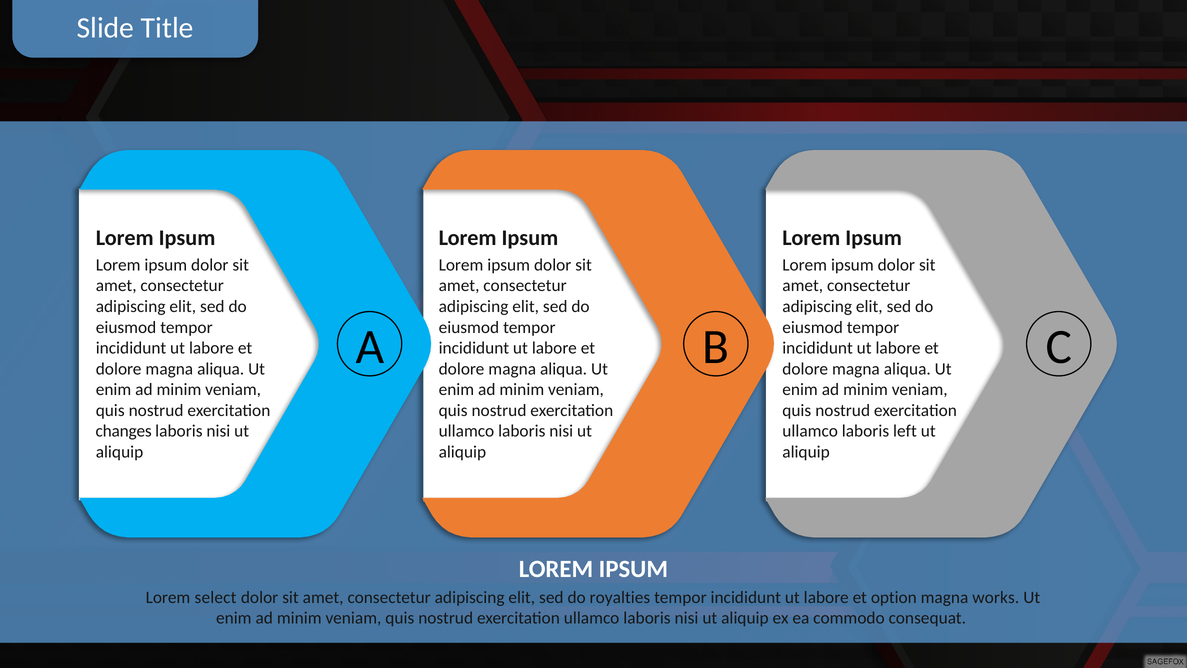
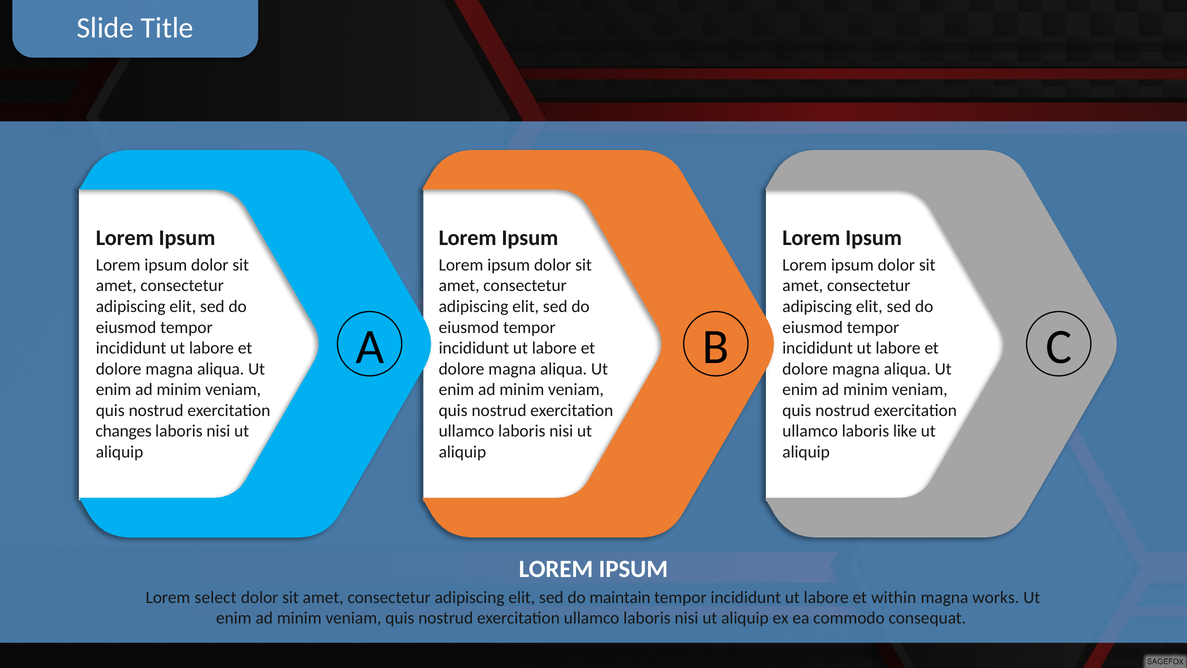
left: left -> like
royalties: royalties -> maintain
option: option -> within
